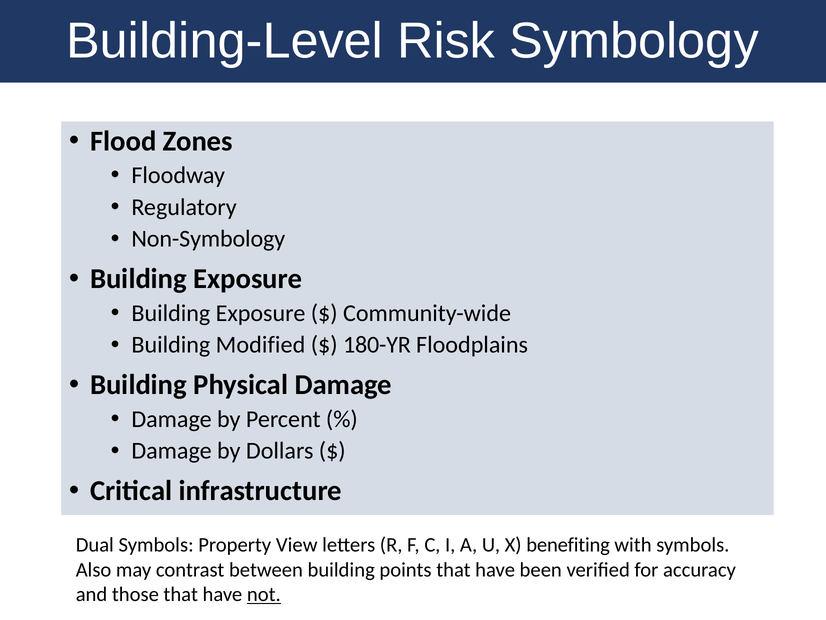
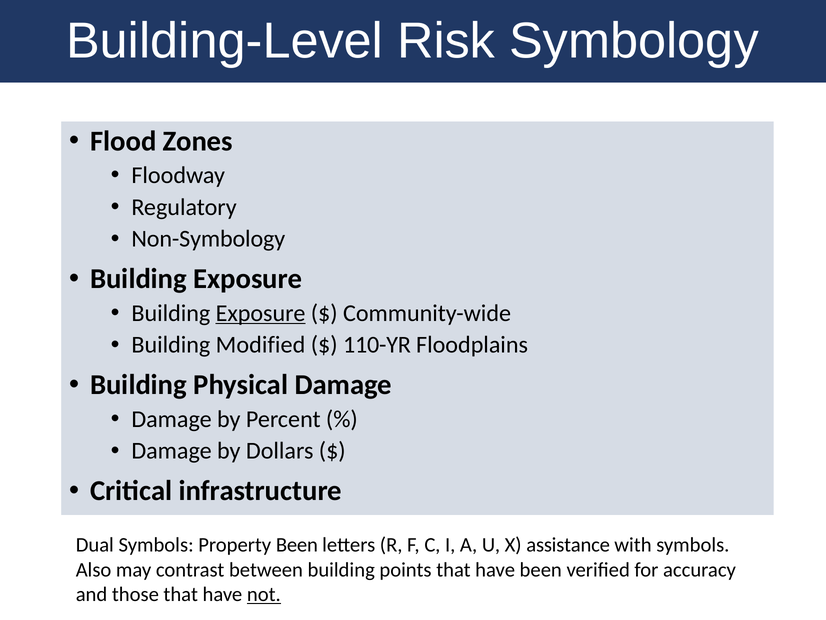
Exposure at (261, 313) underline: none -> present
180-YR: 180-YR -> 110-YR
Property View: View -> Been
benefiting: benefiting -> assistance
